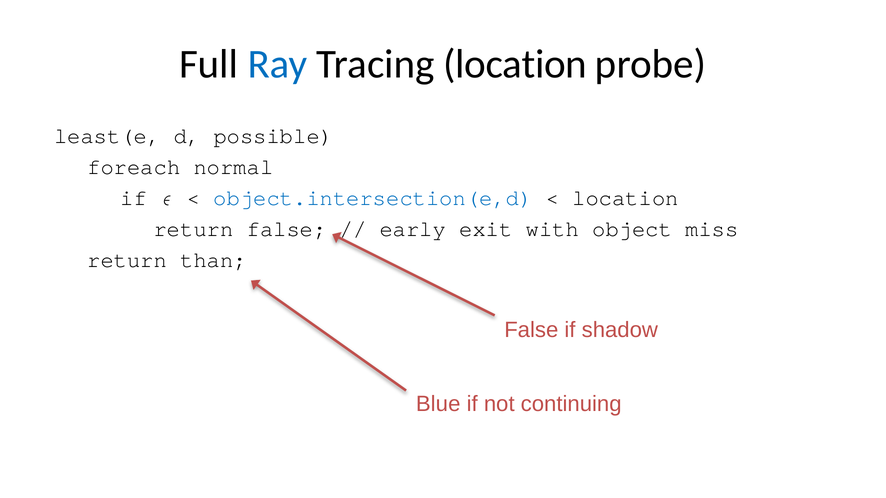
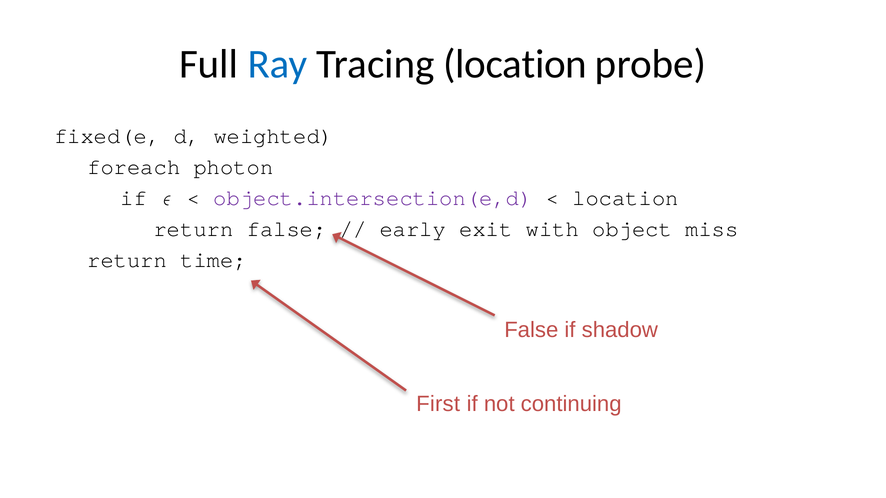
least(e: least(e -> fixed(e
possible: possible -> weighted
normal: normal -> photon
object.intersection(e,d colour: blue -> purple
than: than -> time
Blue: Blue -> First
